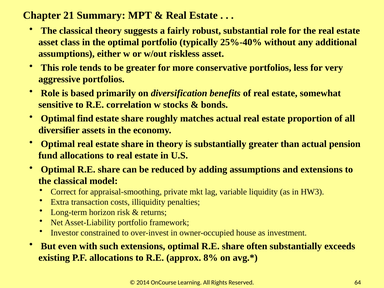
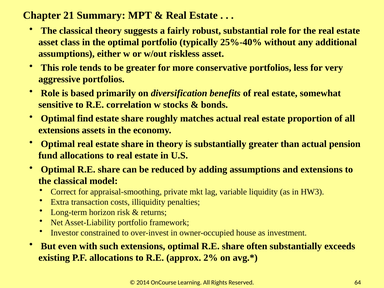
diversifier at (59, 130): diversifier -> extensions
8%: 8% -> 2%
